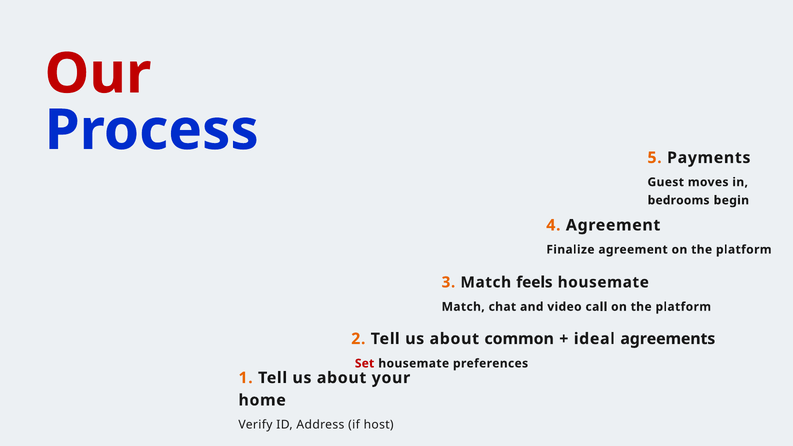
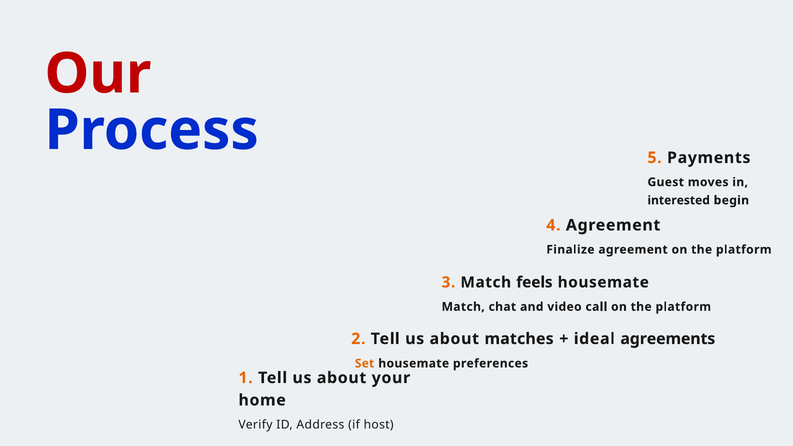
bedrooms: bedrooms -> interested
common: common -> matches
Set colour: red -> orange
